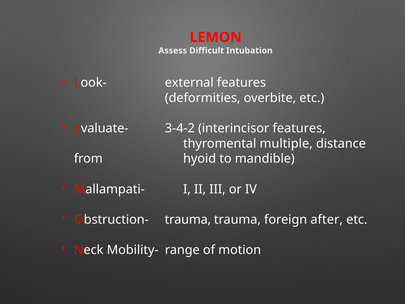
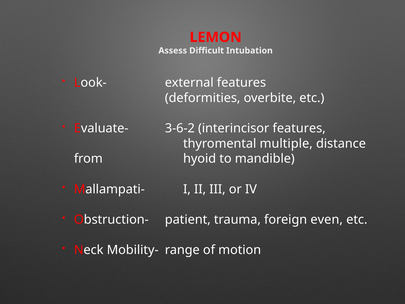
3-4-2: 3-4-2 -> 3-6-2
Obstruction- trauma: trauma -> patient
after: after -> even
